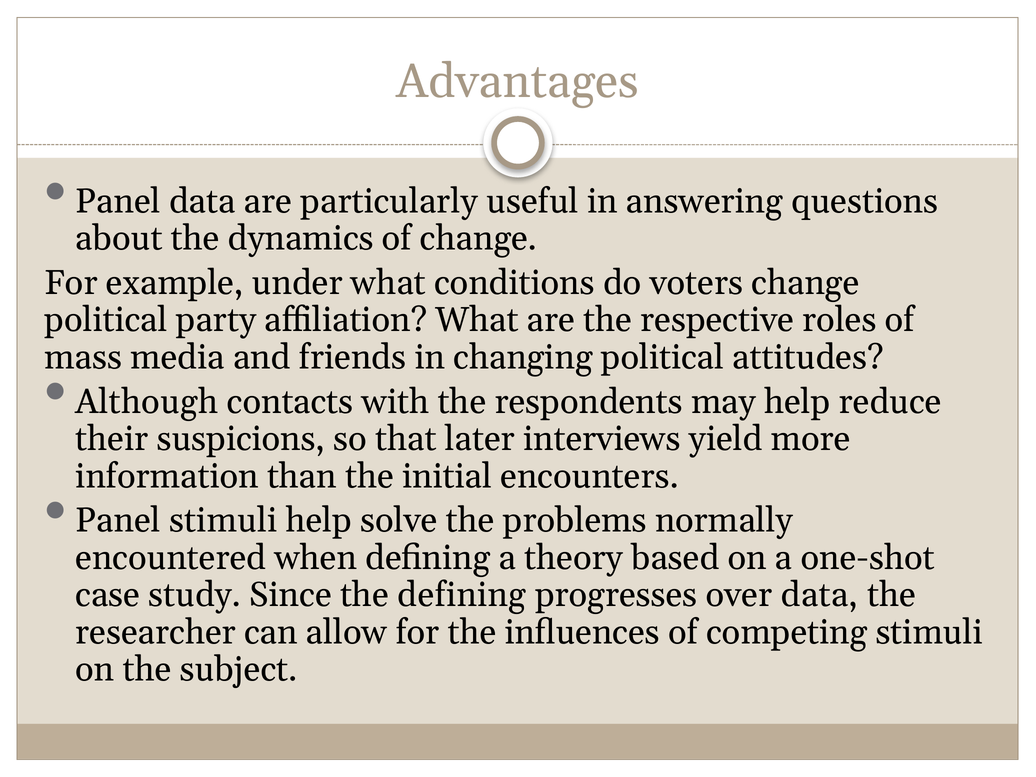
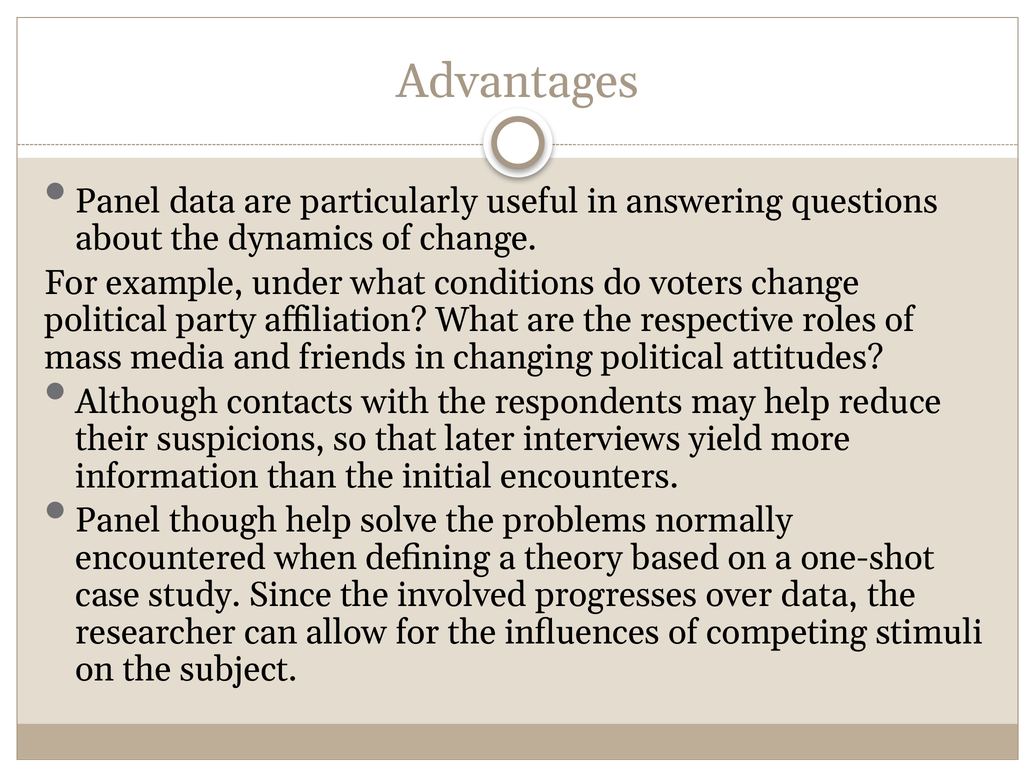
Panel stimuli: stimuli -> though
the defining: defining -> involved
